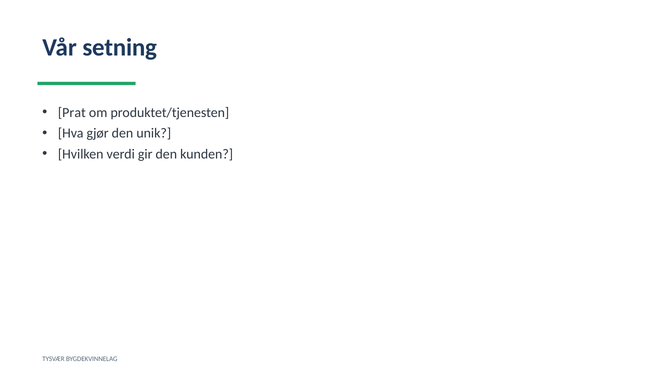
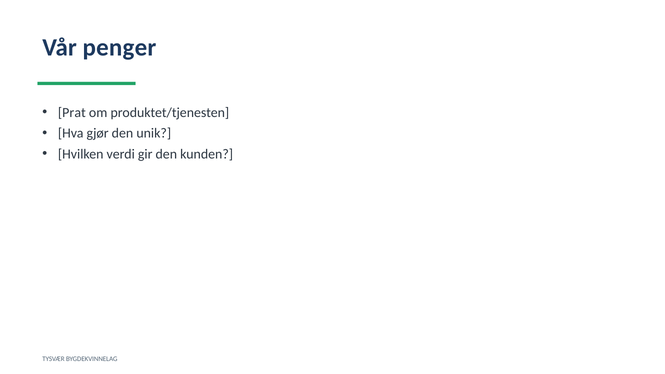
setning: setning -> penger
